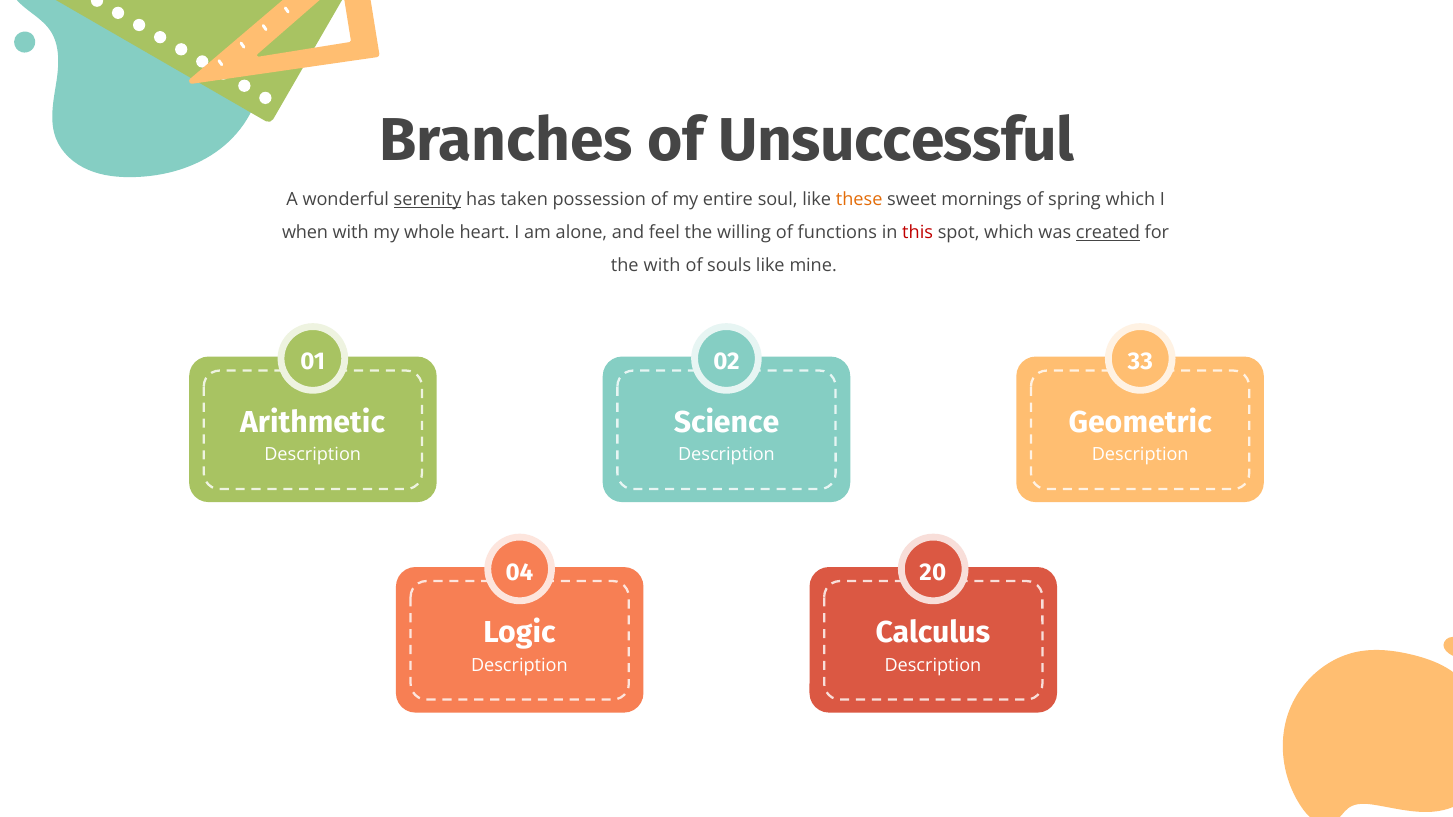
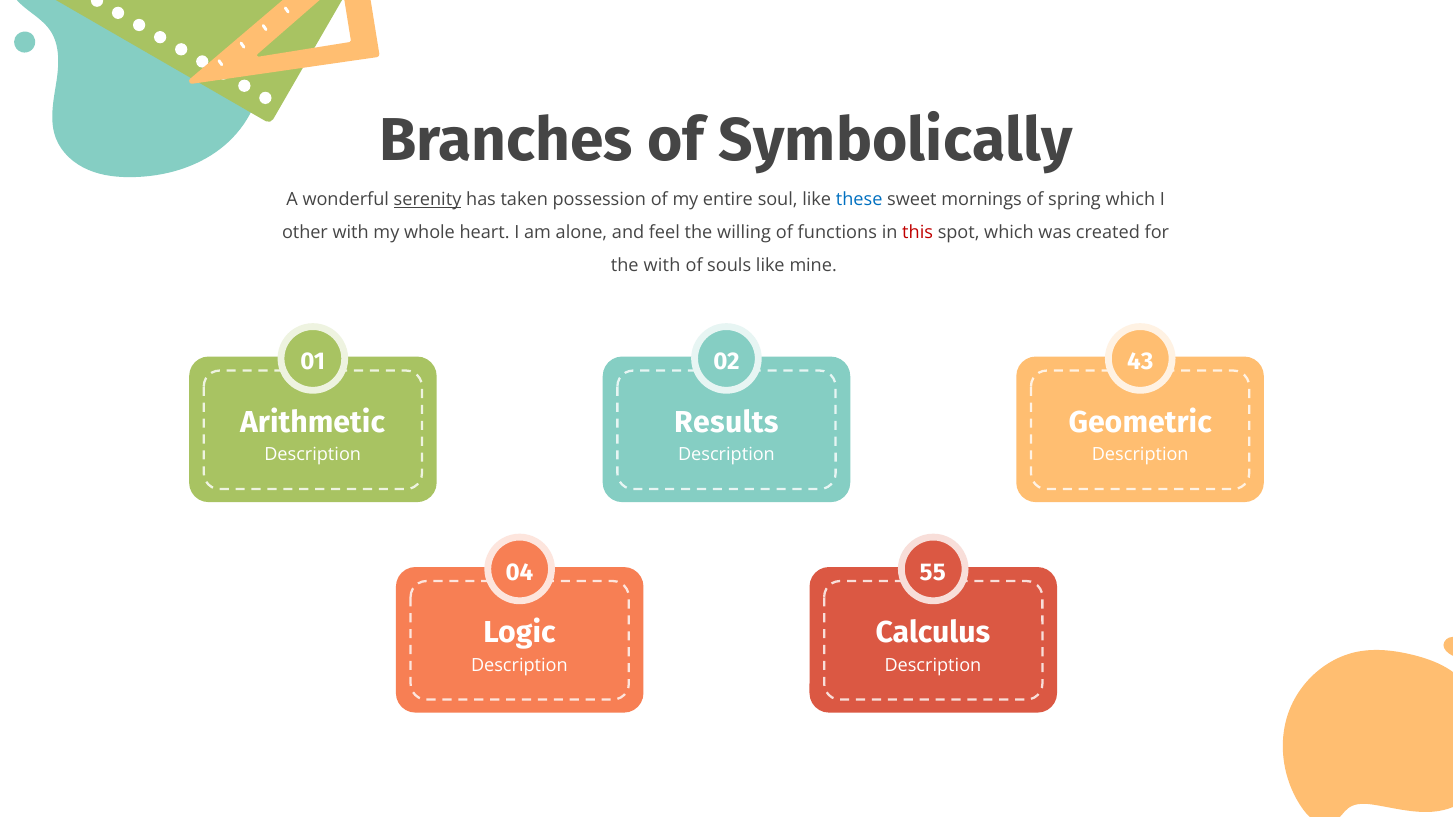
Unsuccessful: Unsuccessful -> Symbolically
these colour: orange -> blue
when: when -> other
created underline: present -> none
33: 33 -> 43
Science: Science -> Results
20: 20 -> 55
